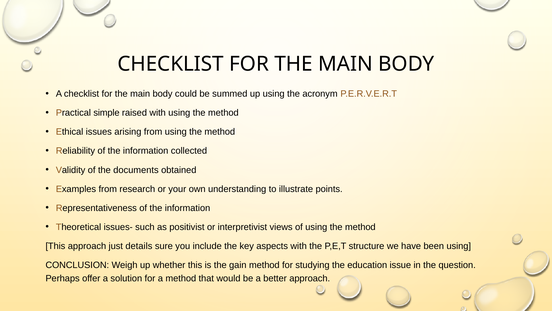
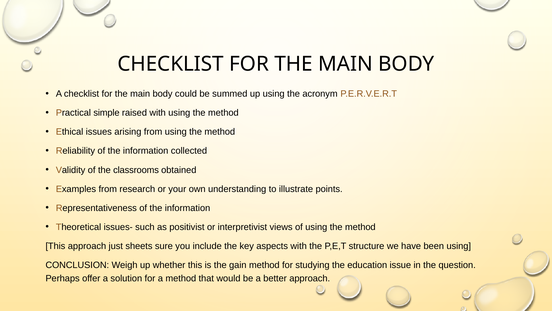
documents: documents -> classrooms
details: details -> sheets
